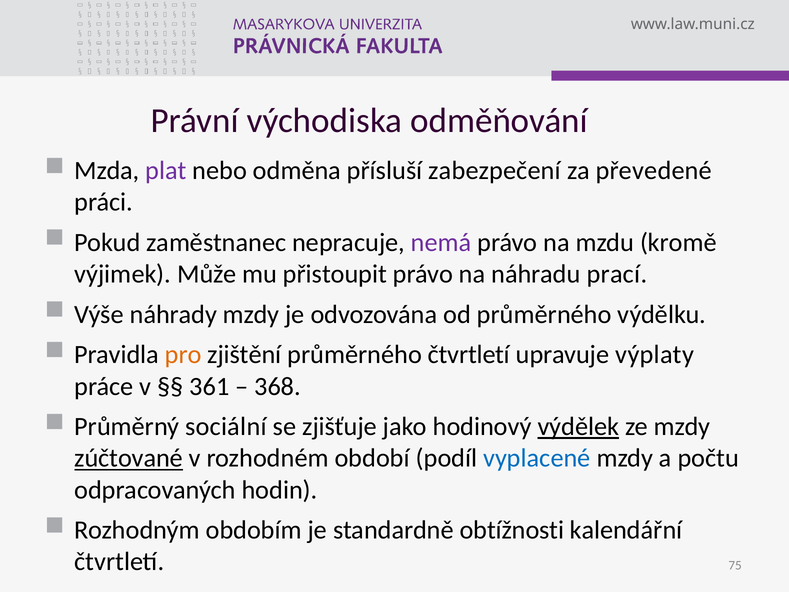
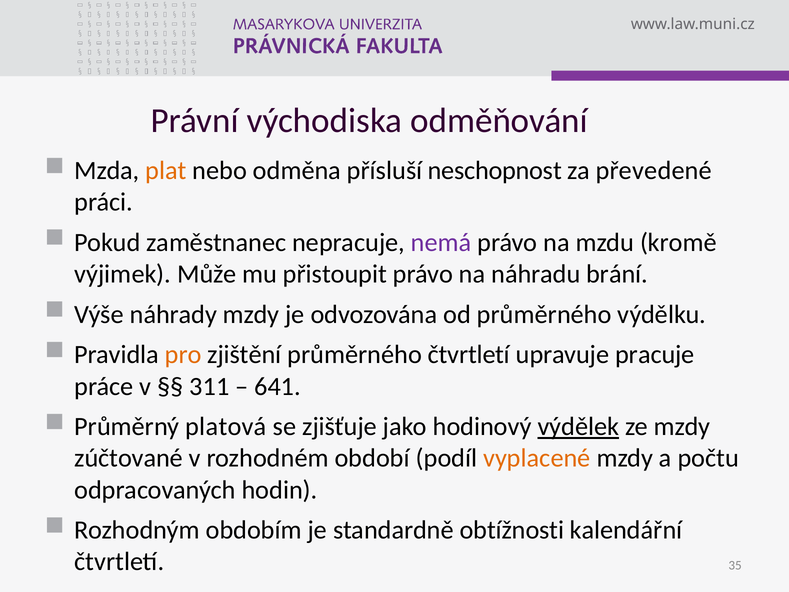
plat colour: purple -> orange
zabezpečení: zabezpečení -> neschopnost
prací: prací -> brání
výplaty: výplaty -> pracuje
361: 361 -> 311
368: 368 -> 641
sociální: sociální -> platová
zúčtované underline: present -> none
vyplacené colour: blue -> orange
75: 75 -> 35
